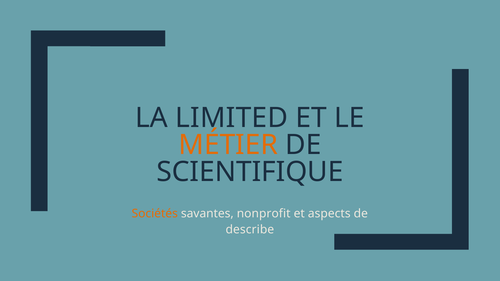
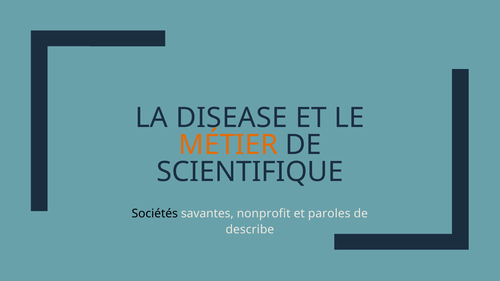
LIMITED: LIMITED -> DISEASE
Sociétés colour: orange -> black
aspects: aspects -> paroles
